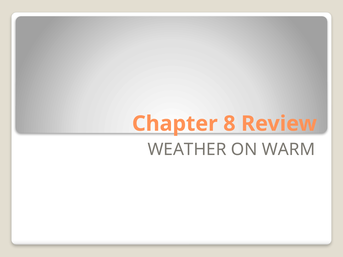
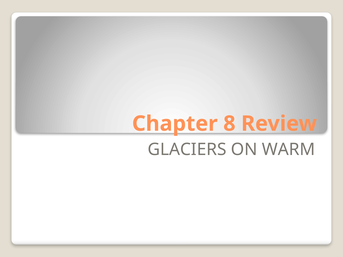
WEATHER: WEATHER -> GLACIERS
